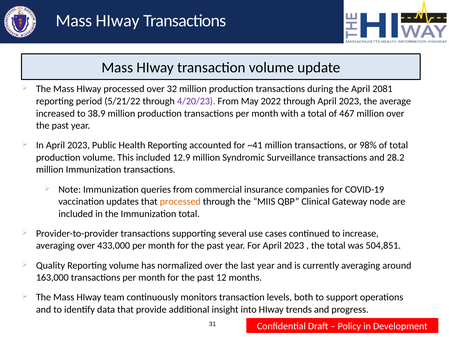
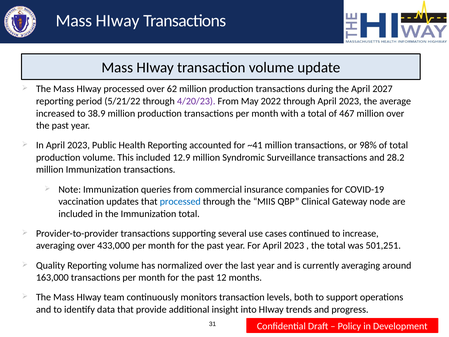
32: 32 -> 62
2081: 2081 -> 2027
processed at (180, 201) colour: orange -> blue
504,851: 504,851 -> 501,251
